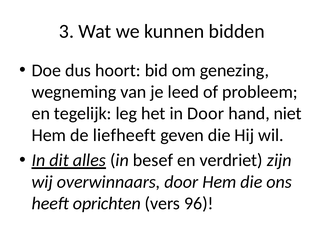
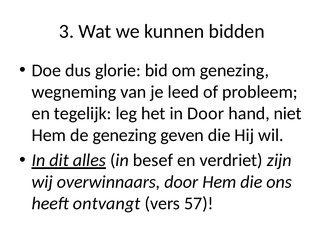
hoort: hoort -> glorie
de liefheeft: liefheeft -> genezing
oprichten: oprichten -> ontvangt
96: 96 -> 57
